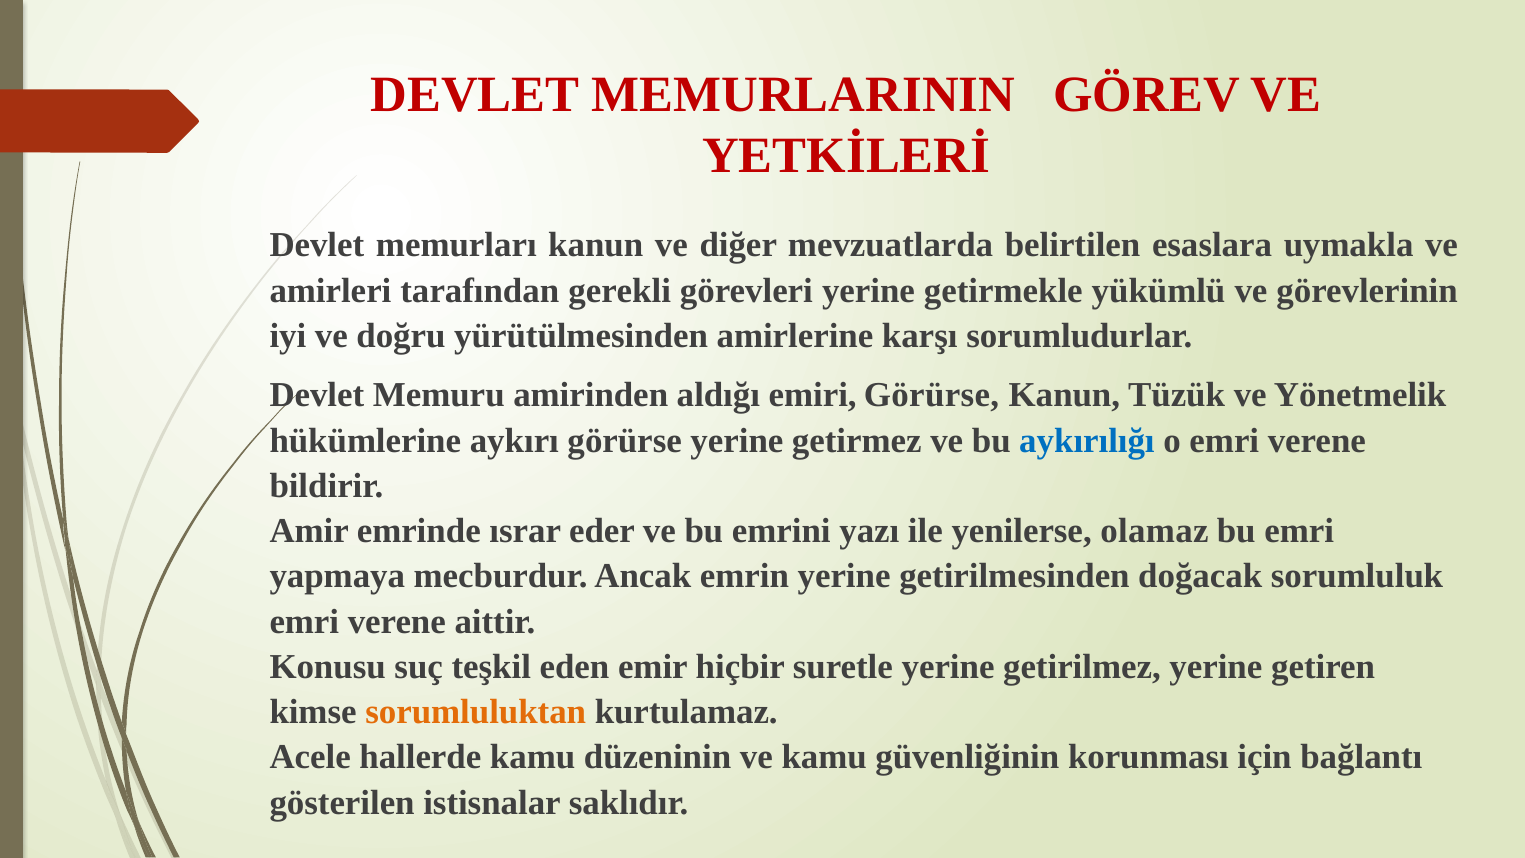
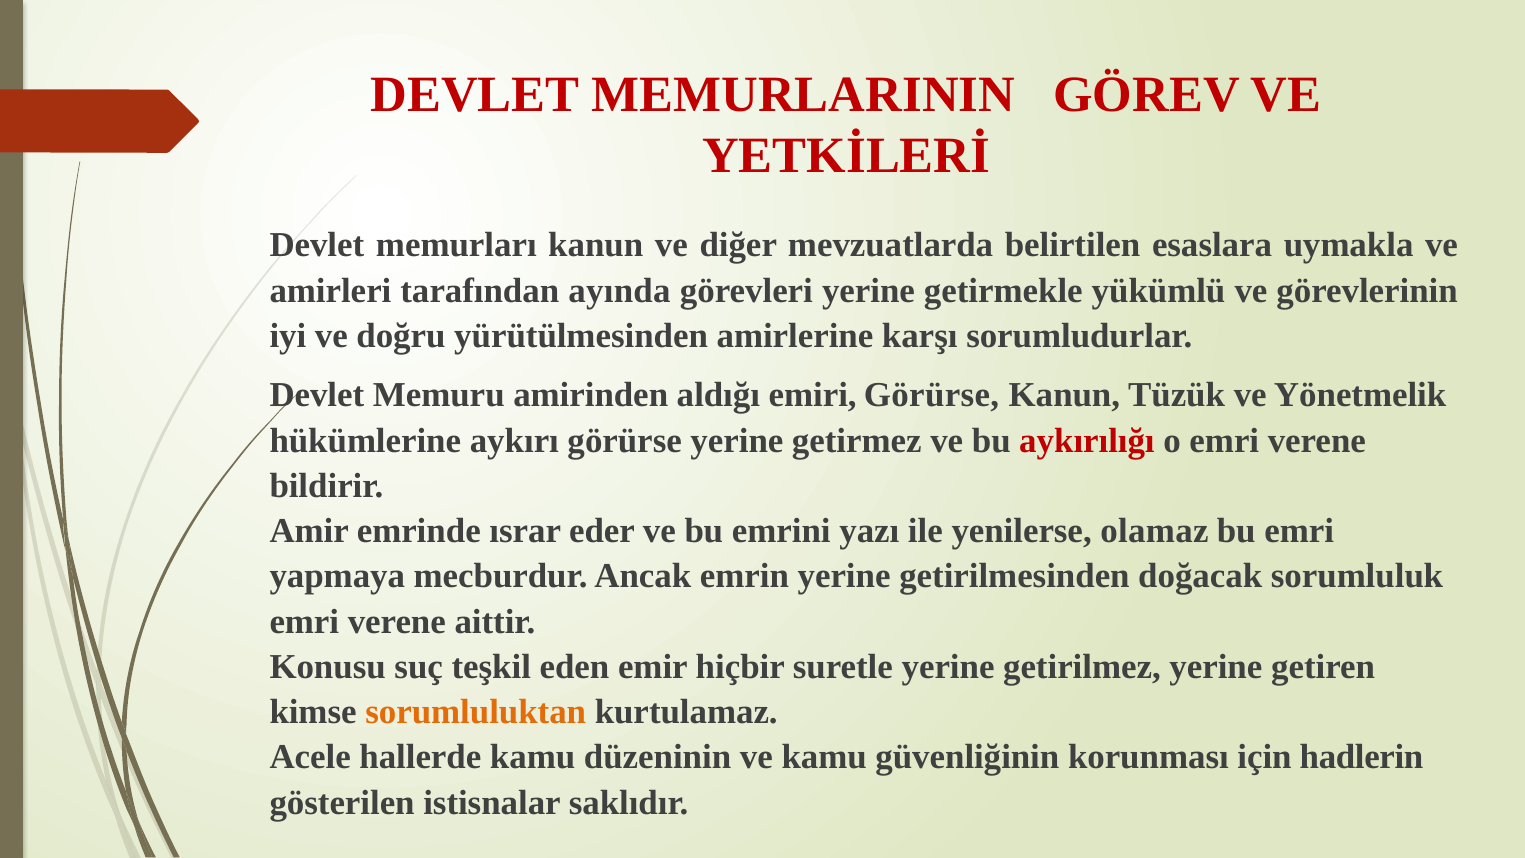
gerekli: gerekli -> ayında
aykırılığı colour: blue -> red
bağlantı: bağlantı -> hadlerin
